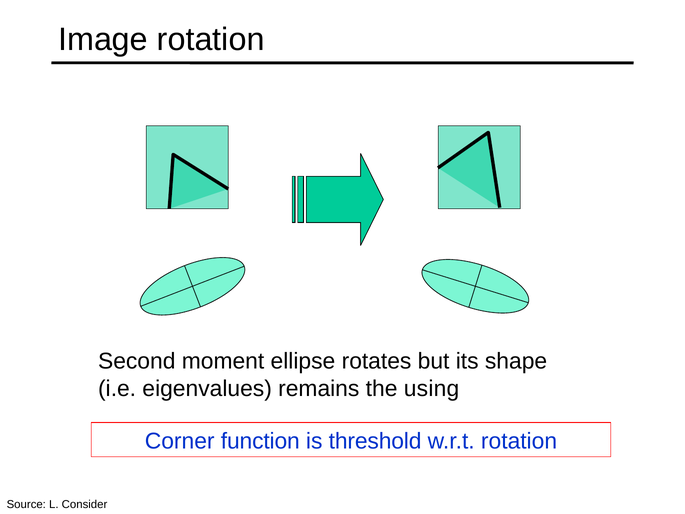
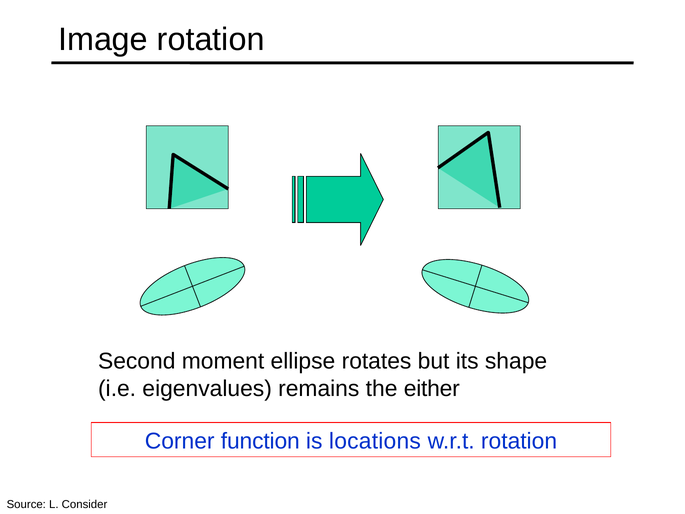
using: using -> either
threshold: threshold -> locations
